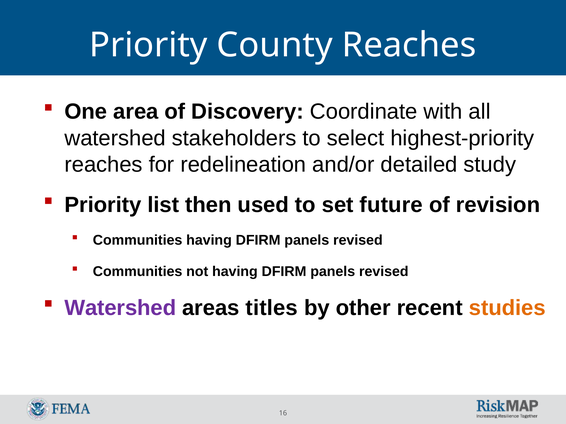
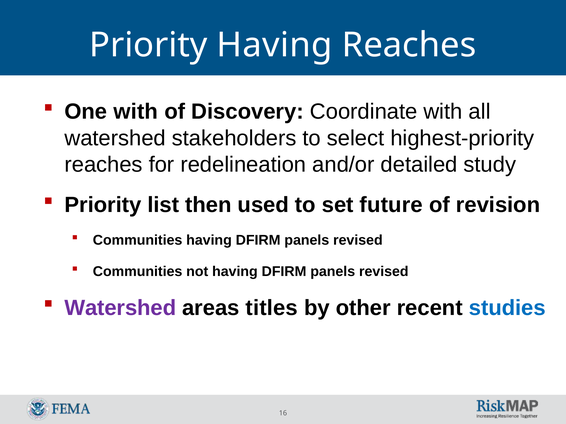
Priority County: County -> Having
One area: area -> with
studies colour: orange -> blue
